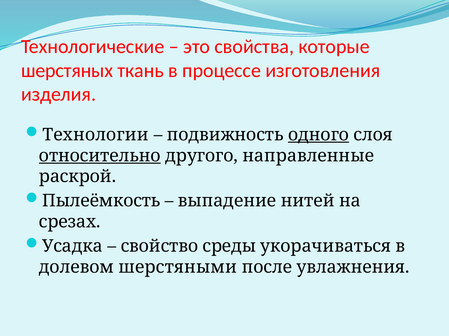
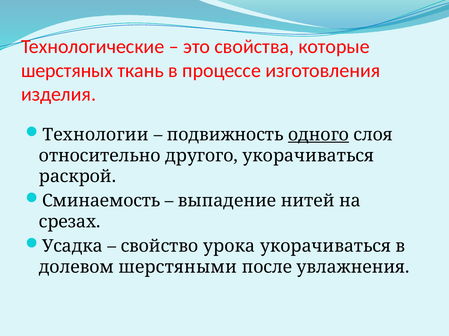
относительно underline: present -> none
другого направленные: направленные -> укорачиваться
Пылеёмкость: Пылеёмкость -> Сминаемость
среды: среды -> урока
